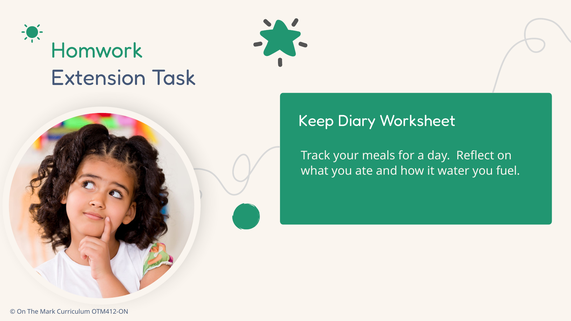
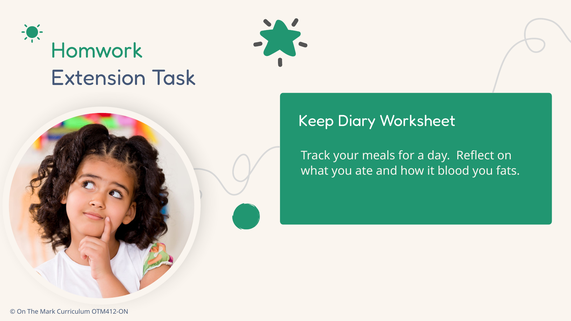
water: water -> blood
fuel: fuel -> fats
